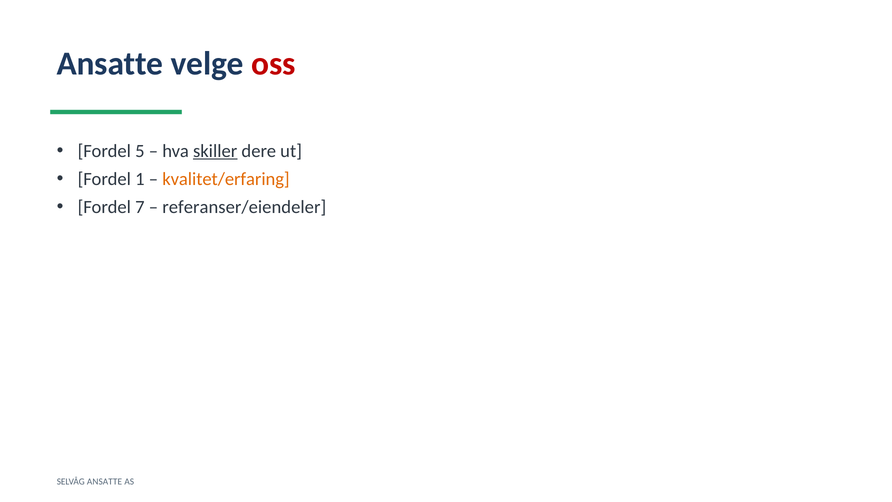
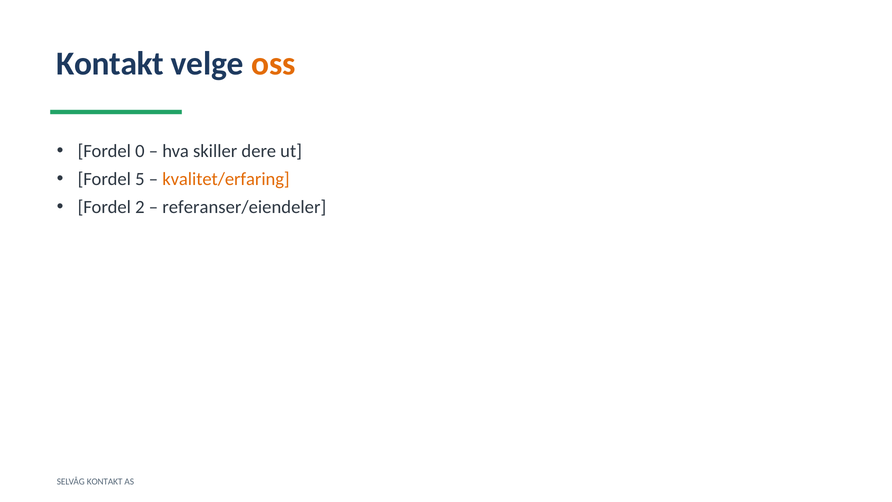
Ansatte at (110, 64): Ansatte -> Kontakt
oss colour: red -> orange
5: 5 -> 0
skiller underline: present -> none
1: 1 -> 5
7: 7 -> 2
SELVÅG ANSATTE: ANSATTE -> KONTAKT
